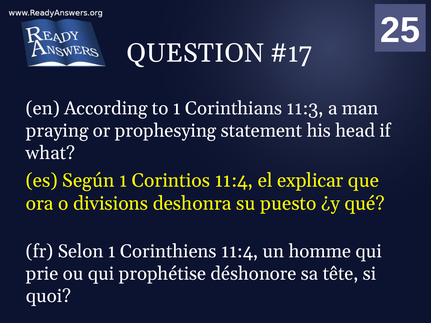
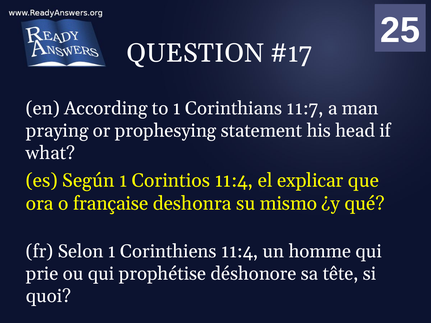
11:3: 11:3 -> 11:7
divisions: divisions -> française
puesto: puesto -> mismo
